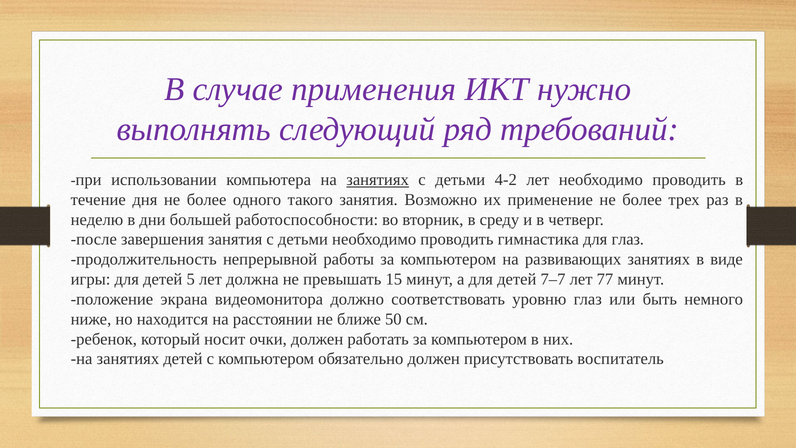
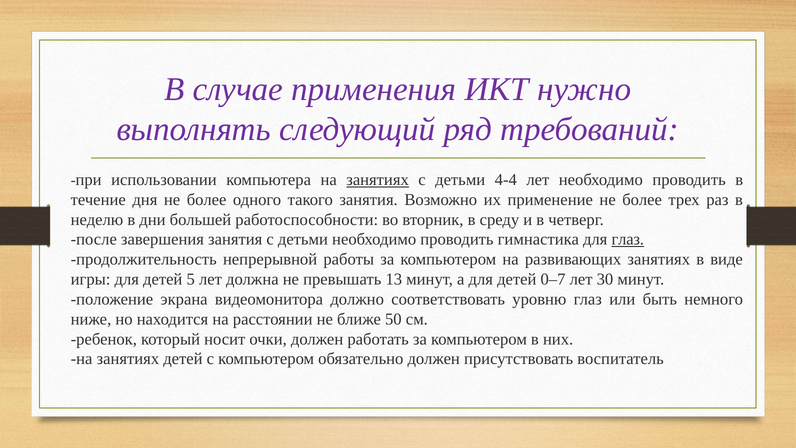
4-2: 4-2 -> 4-4
глаз at (628, 239) underline: none -> present
15: 15 -> 13
7–7: 7–7 -> 0–7
77: 77 -> 30
